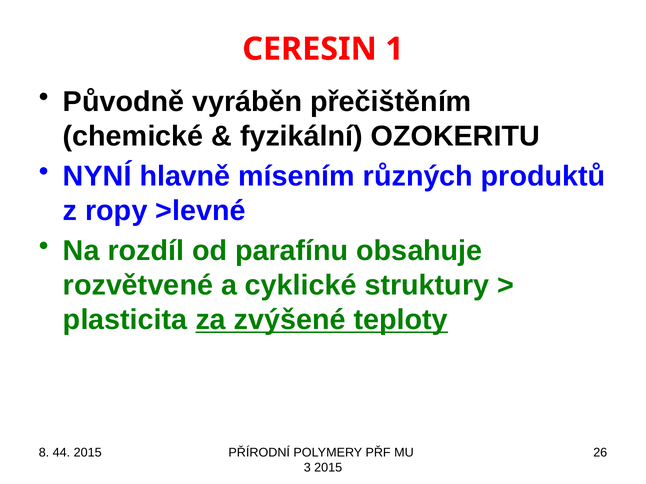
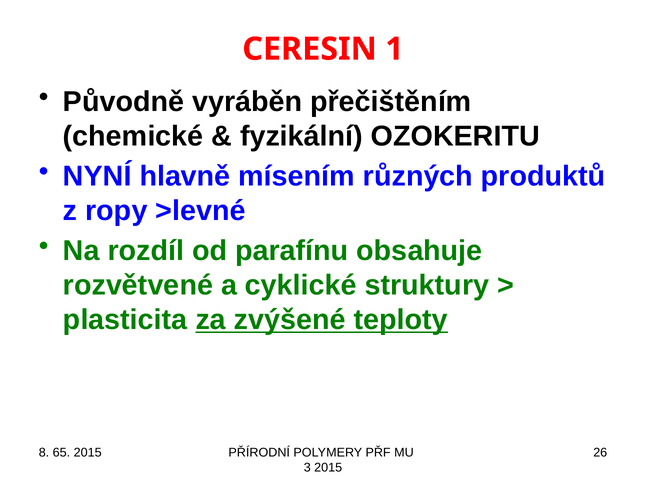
44: 44 -> 65
